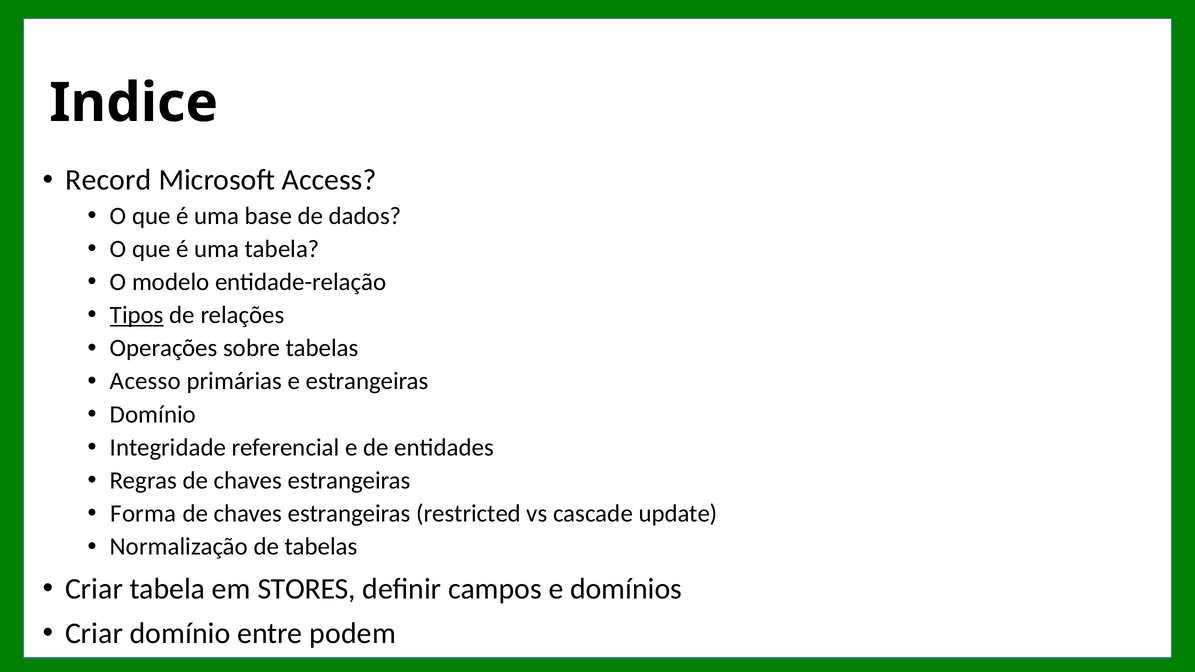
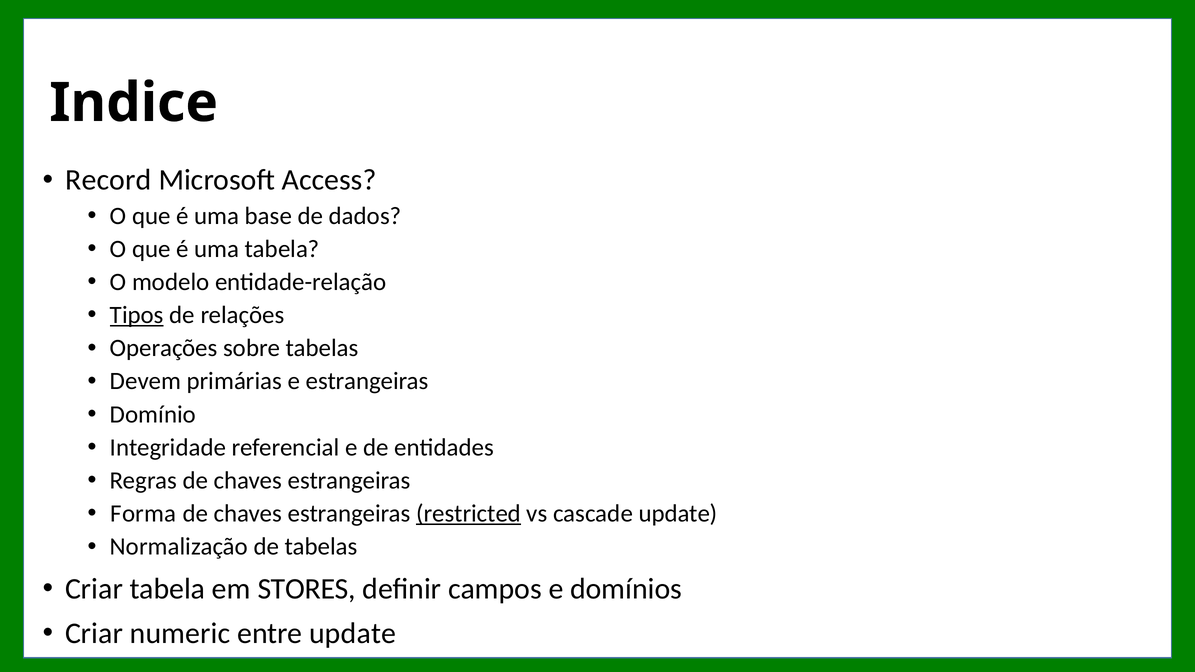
Acesso: Acesso -> Devem
restricted underline: none -> present
Criar domínio: domínio -> numeric
entre podem: podem -> update
